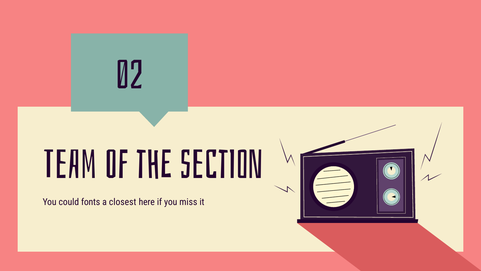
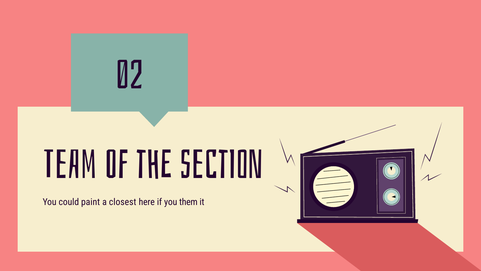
fonts: fonts -> paint
miss: miss -> them
